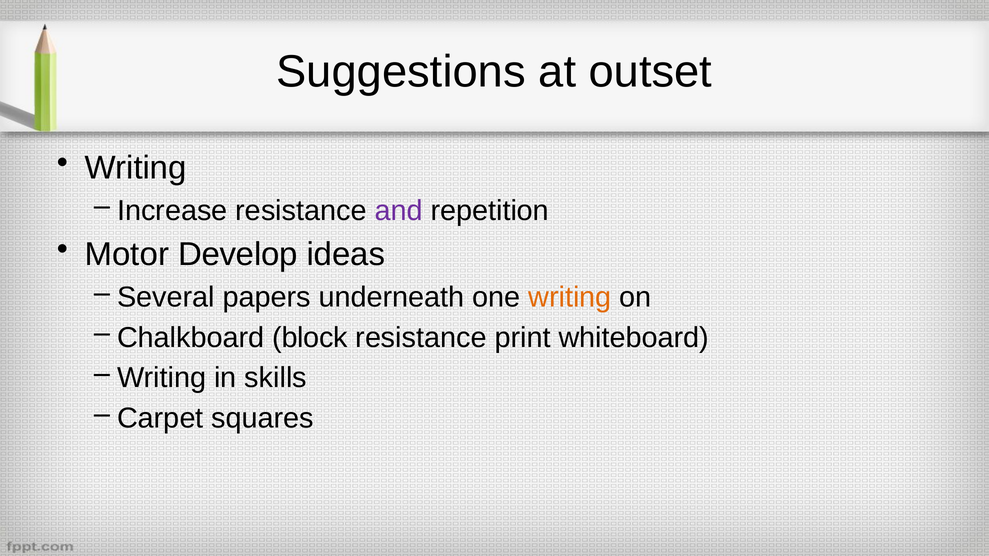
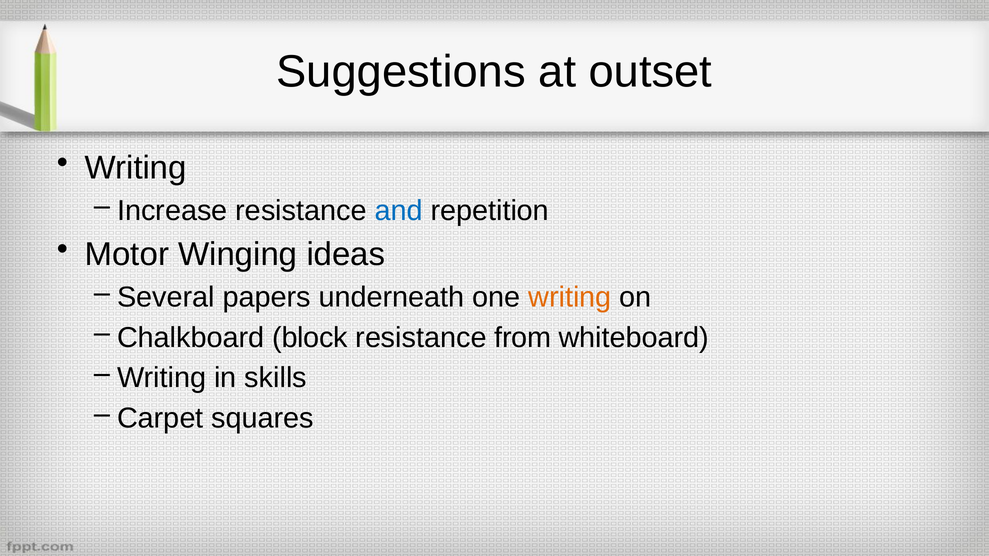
and colour: purple -> blue
Develop: Develop -> Winging
print: print -> from
